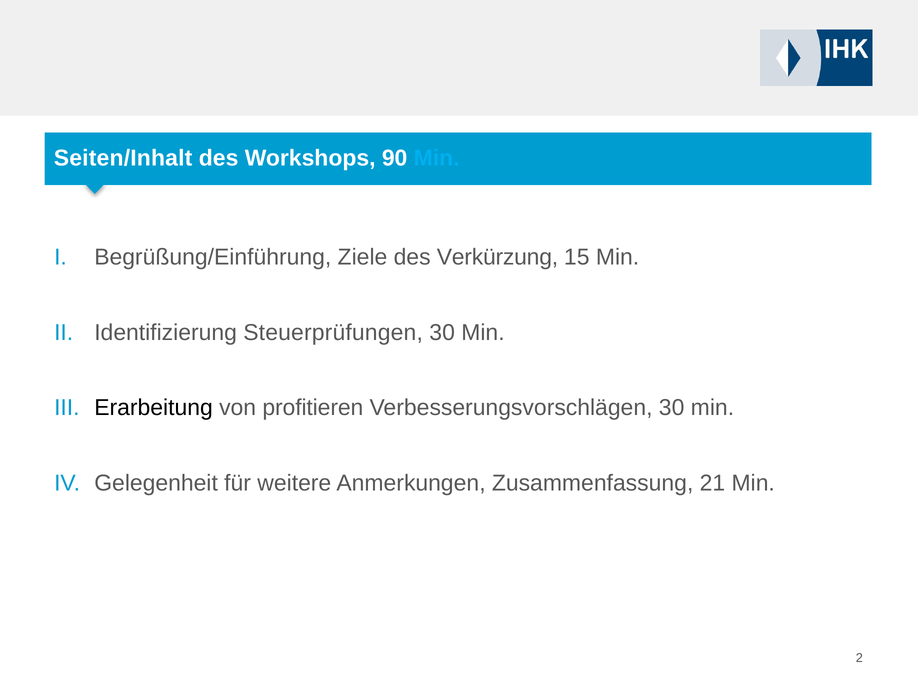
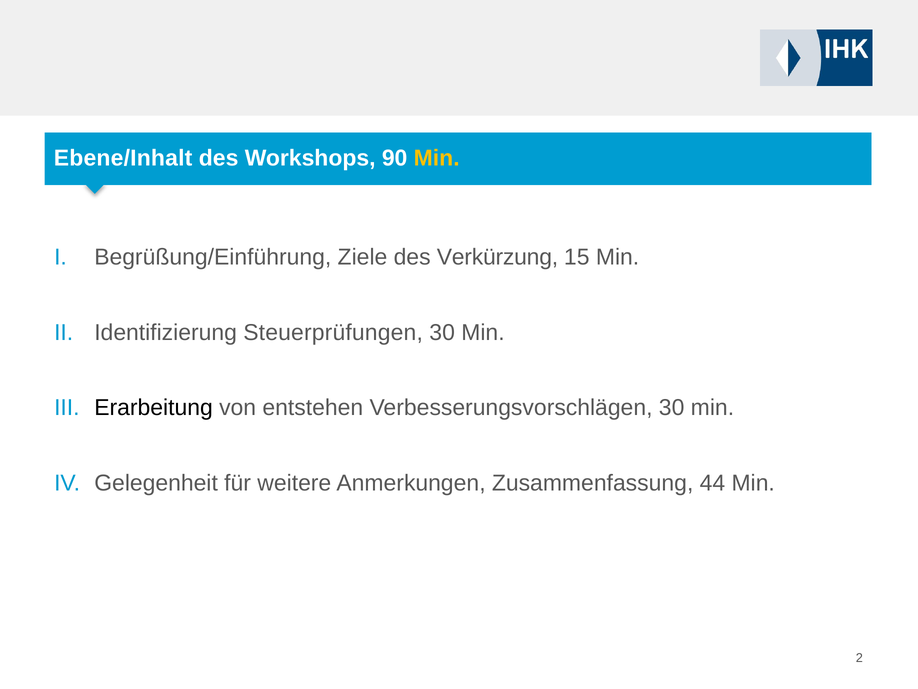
Seiten/Inhalt: Seiten/Inhalt -> Ebene/Inhalt
Min at (437, 158) colour: light blue -> yellow
profitieren: profitieren -> entstehen
21: 21 -> 44
